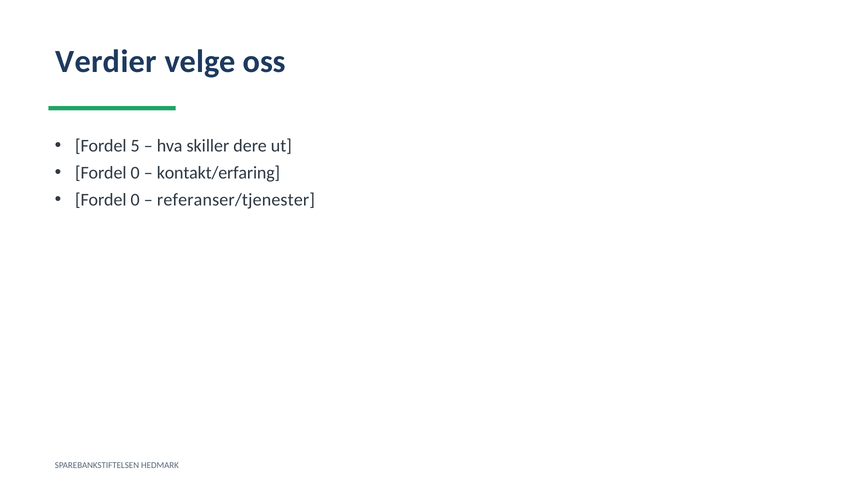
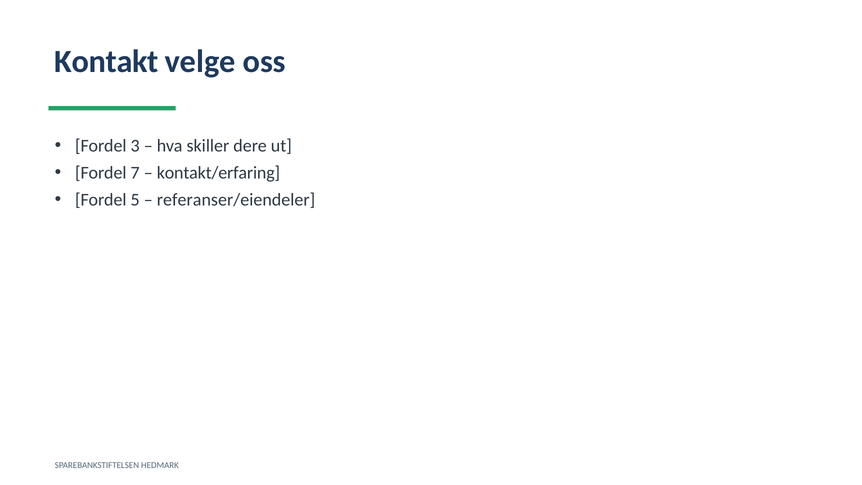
Verdier: Verdier -> Kontakt
5: 5 -> 3
0 at (135, 173): 0 -> 7
0 at (135, 200): 0 -> 5
referanser/tjenester: referanser/tjenester -> referanser/eiendeler
